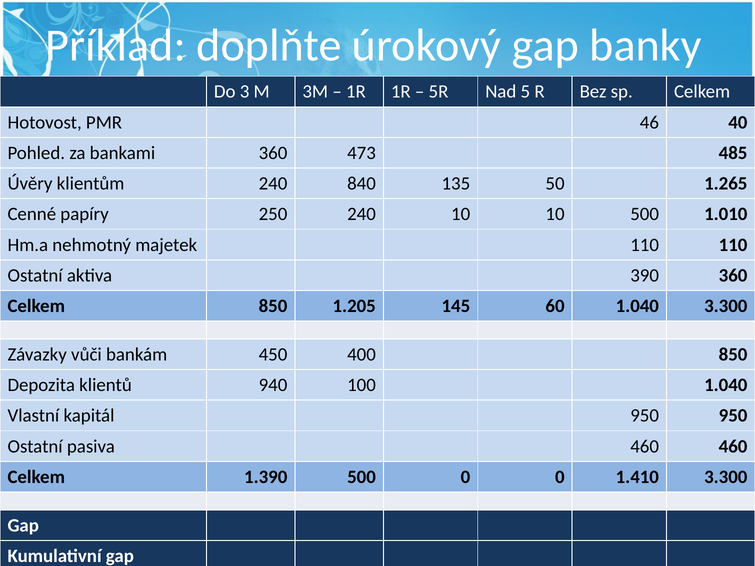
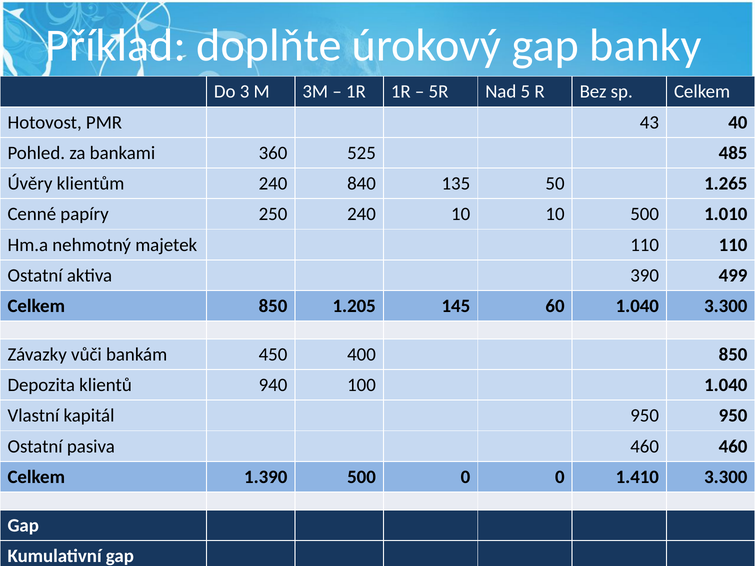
46: 46 -> 43
473: 473 -> 525
390 360: 360 -> 499
